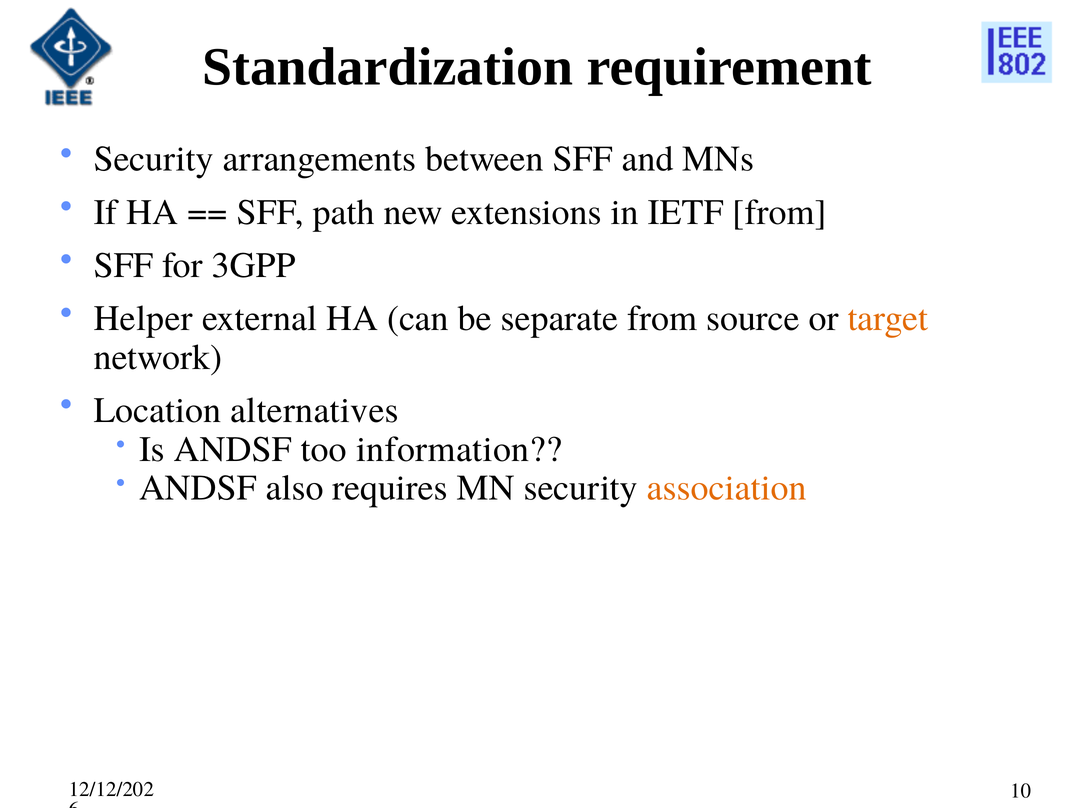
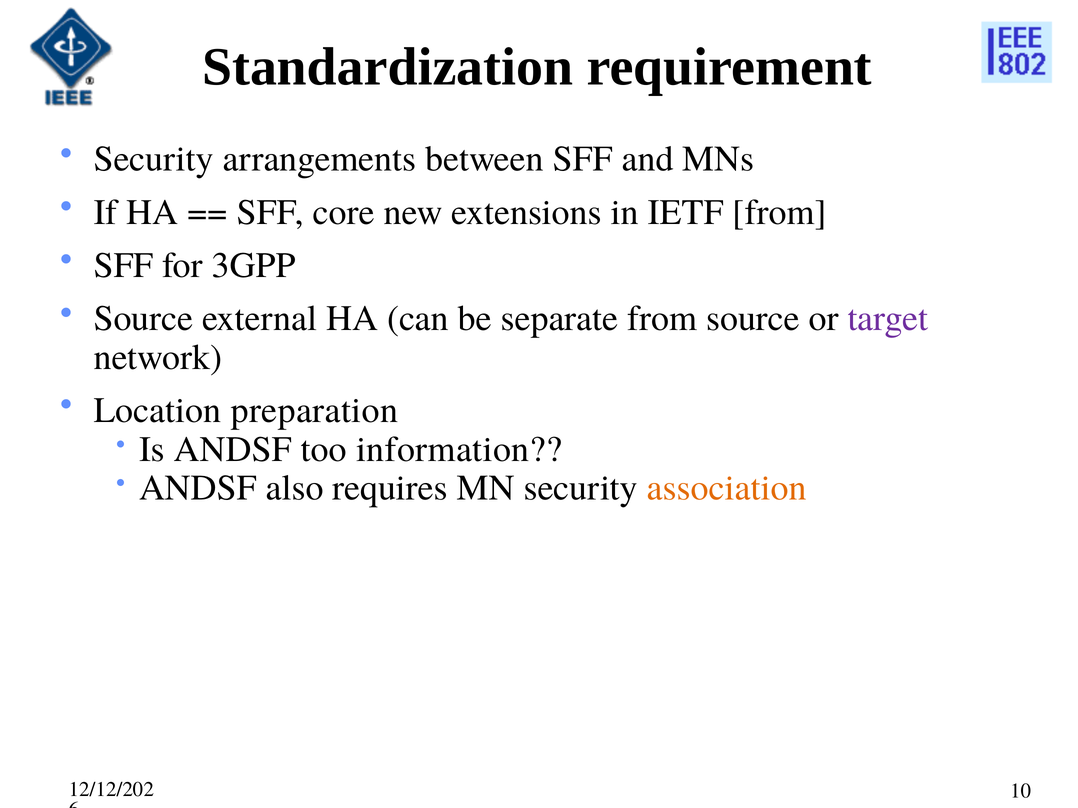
path: path -> core
Helper at (143, 319): Helper -> Source
target colour: orange -> purple
alternatives: alternatives -> preparation
